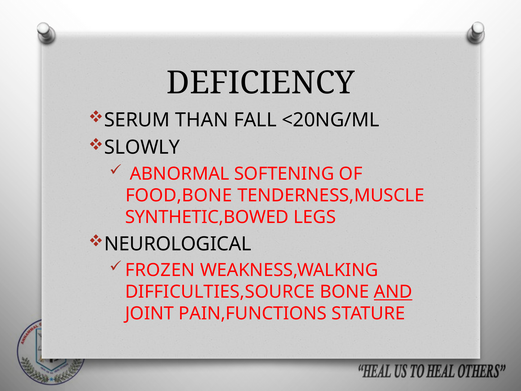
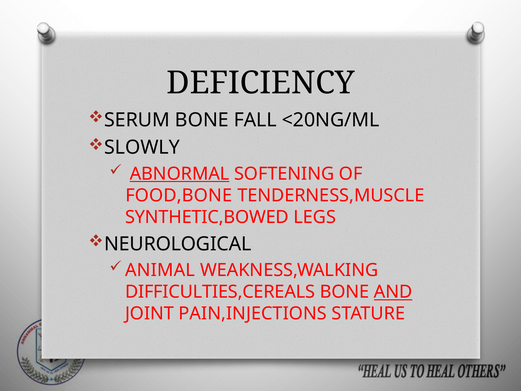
SERUM THAN: THAN -> BONE
ABNORMAL underline: none -> present
FROZEN: FROZEN -> ANIMAL
DIFFICULTIES,SOURCE: DIFFICULTIES,SOURCE -> DIFFICULTIES,CEREALS
PAIN,FUNCTIONS: PAIN,FUNCTIONS -> PAIN,INJECTIONS
